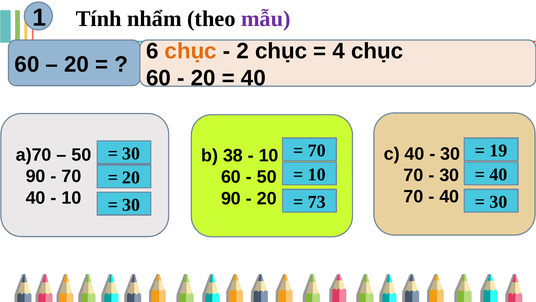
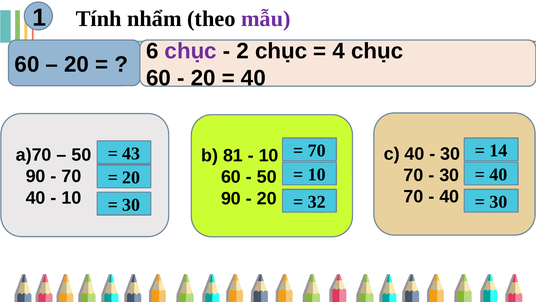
chục at (191, 51) colour: orange -> purple
19: 19 -> 14
30 at (131, 153): 30 -> 43
38: 38 -> 81
73: 73 -> 32
